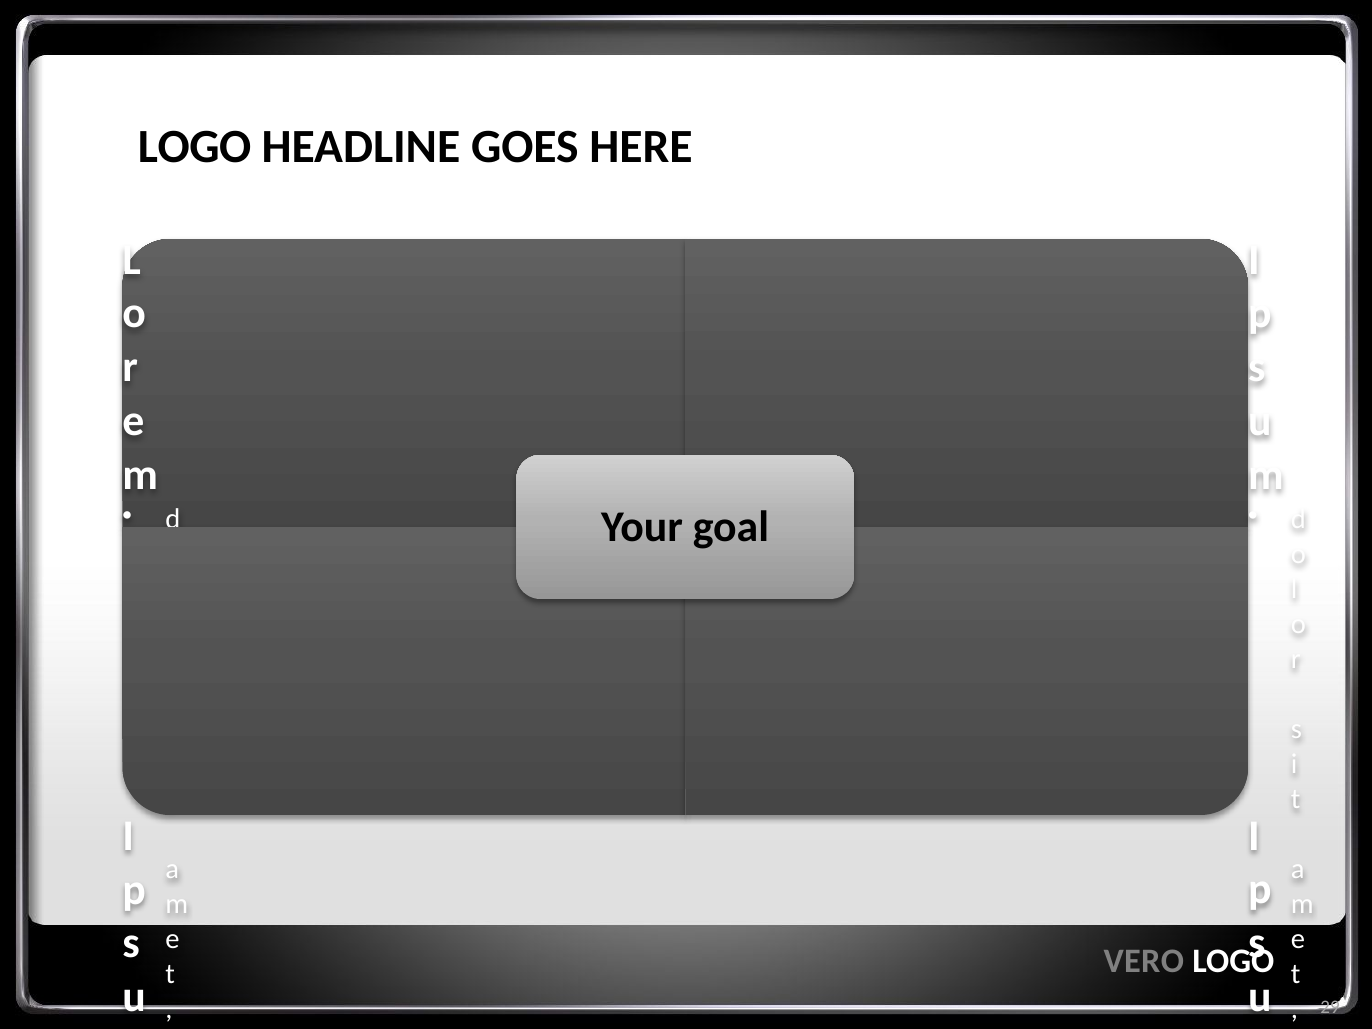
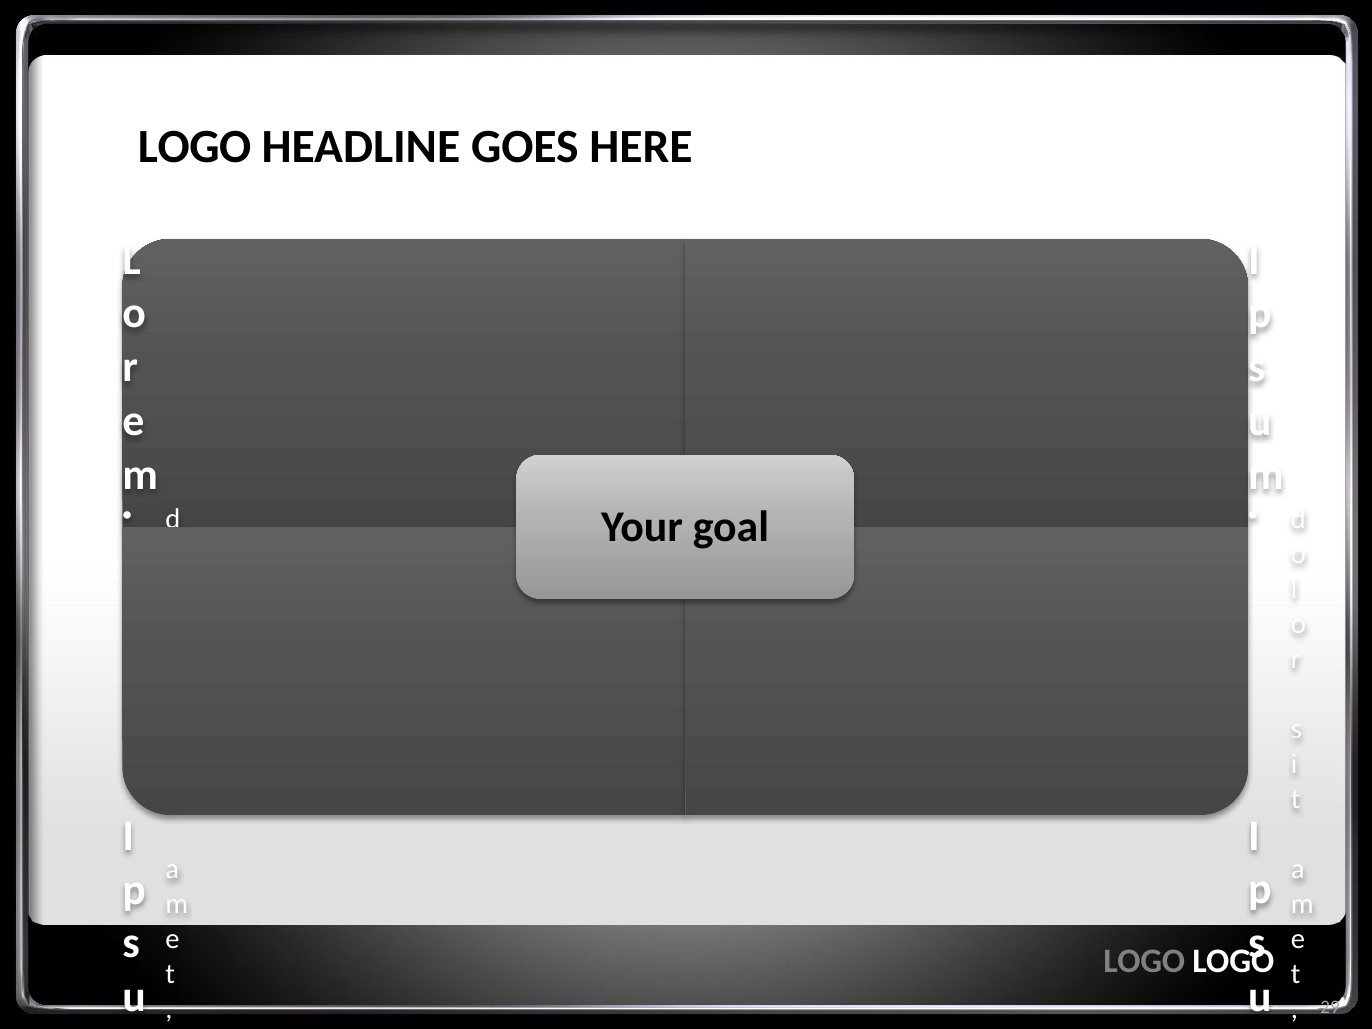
VERO at (1144, 962): VERO -> LOGO
